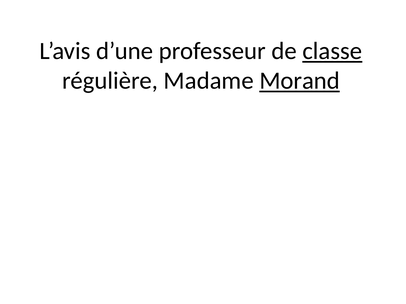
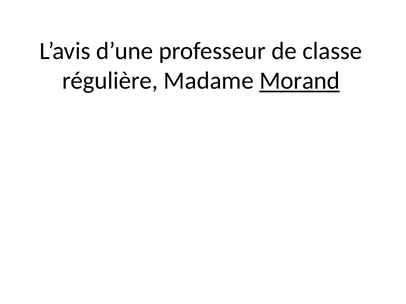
classe underline: present -> none
